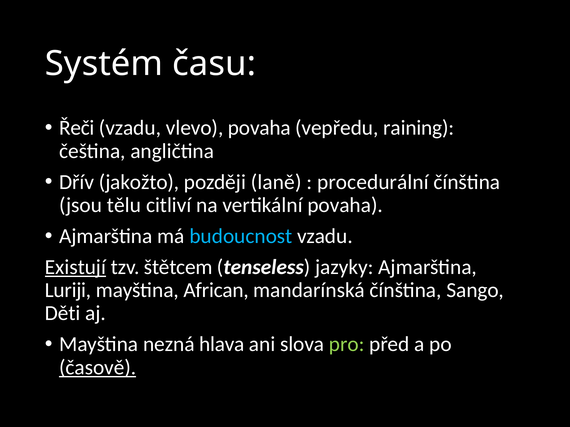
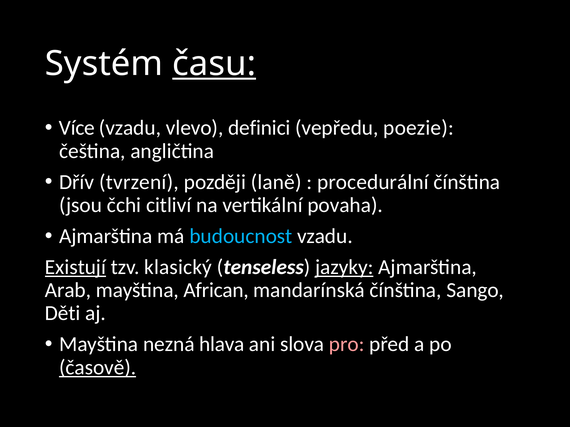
času underline: none -> present
Řeči: Řeči -> Více
vlevo povaha: povaha -> definici
raining: raining -> poezie
jakožto: jakožto -> tvrzení
tělu: tělu -> čchi
štětcem: štětcem -> klasický
jazyky underline: none -> present
Luriji: Luriji -> Arab
pro colour: light green -> pink
